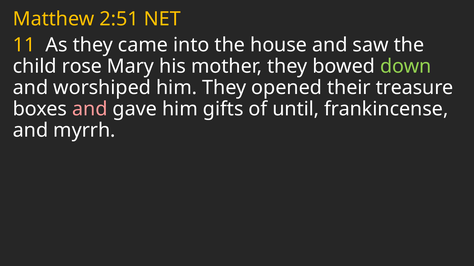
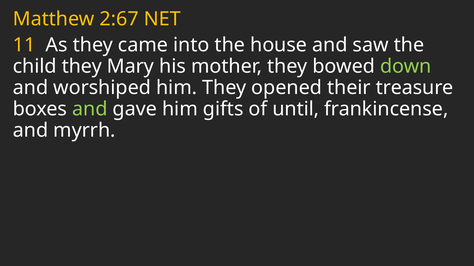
2:51: 2:51 -> 2:67
child rose: rose -> they
and at (90, 109) colour: pink -> light green
